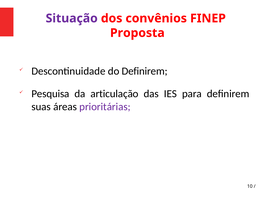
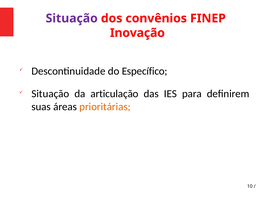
Proposta: Proposta -> Inovação
do Definirem: Definirem -> Específico
Pesquisa at (50, 94): Pesquisa -> Situação
prioritárias colour: purple -> orange
